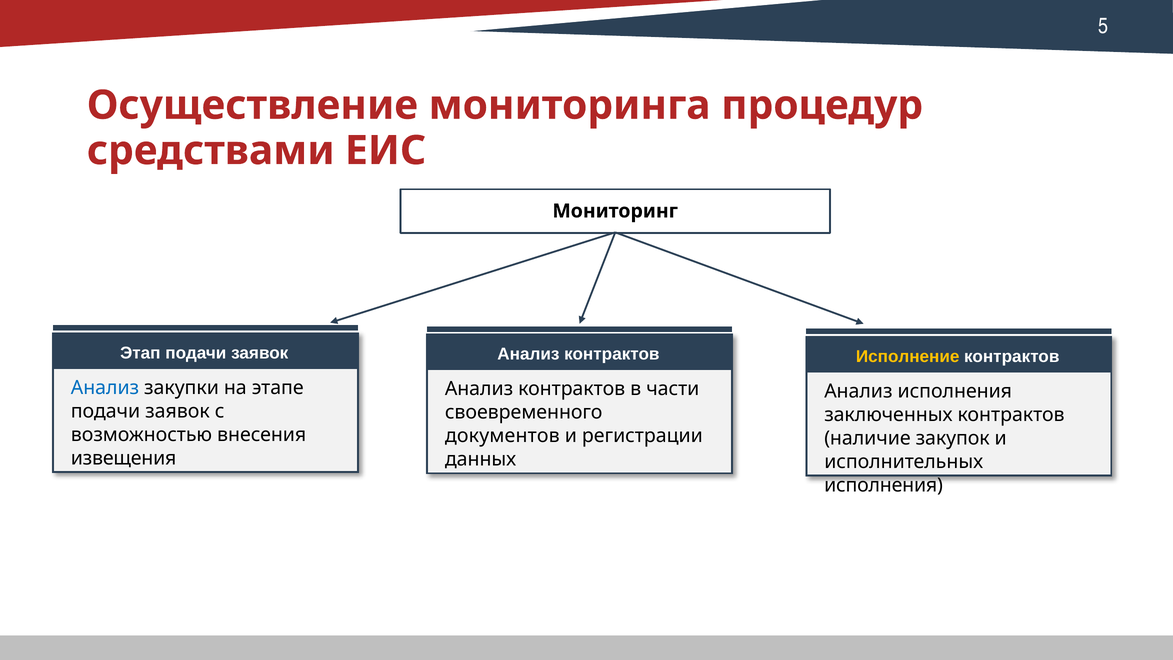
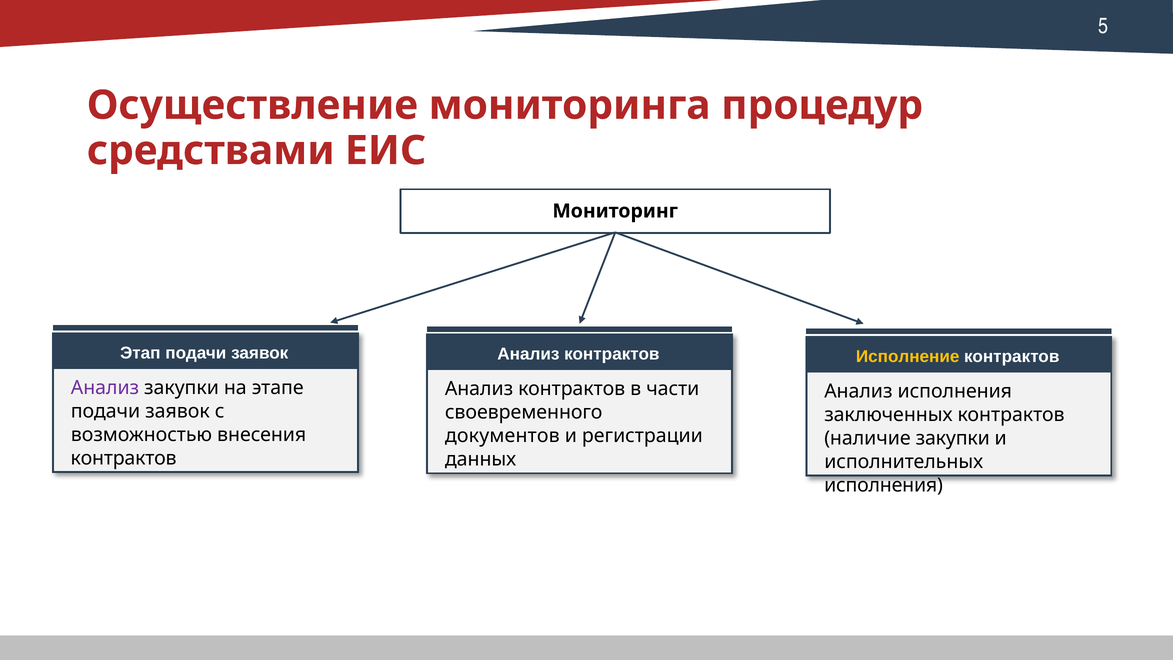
Анализ at (105, 388) colour: blue -> purple
наличие закупок: закупок -> закупки
извещения at (124, 458): извещения -> контрактов
